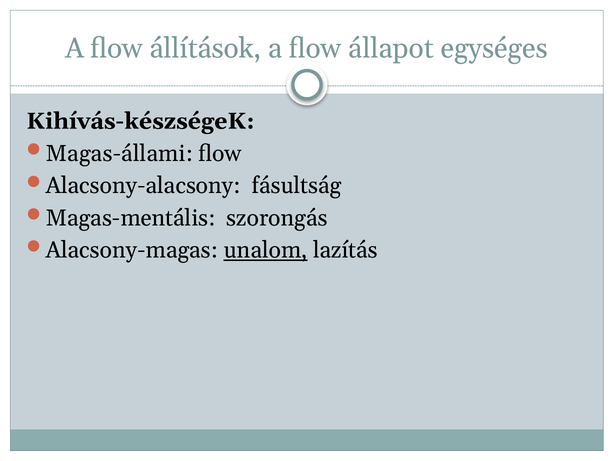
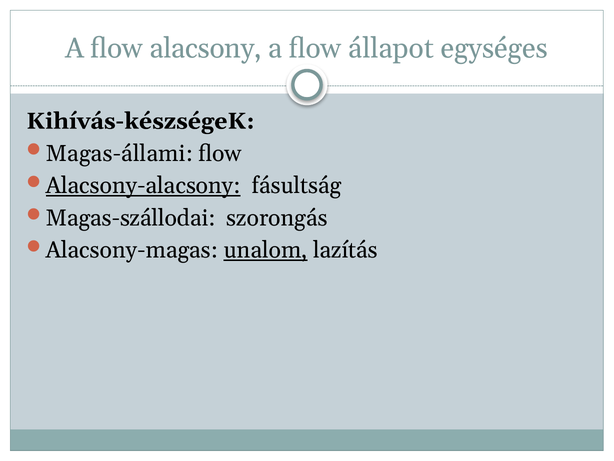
állítások: állítások -> alacsony
Alacsony-alacsony underline: none -> present
Magas-mentális: Magas-mentális -> Magas-szállodai
